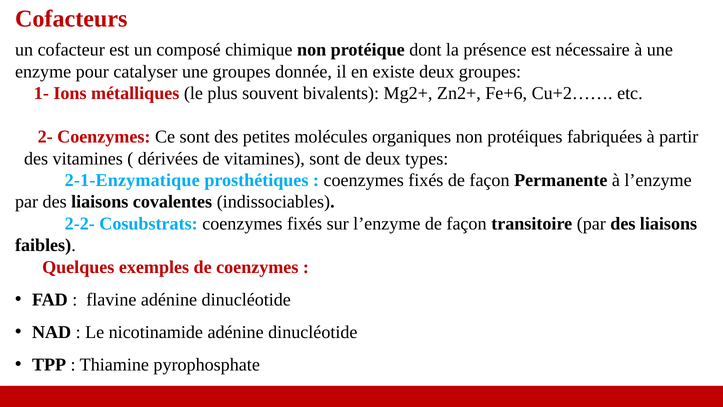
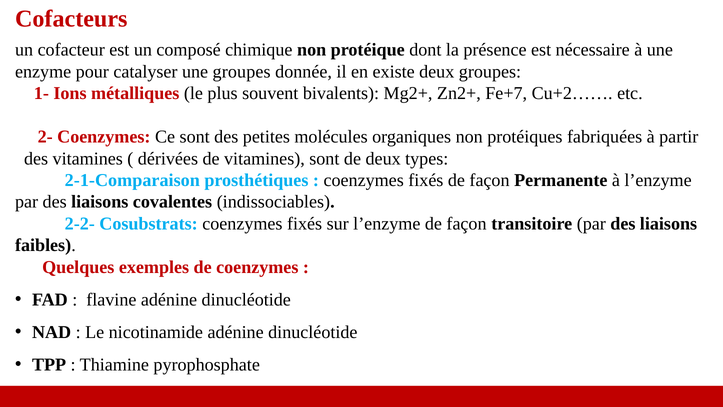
Fe+6: Fe+6 -> Fe+7
2-1-Enzymatique: 2-1-Enzymatique -> 2-1-Comparaison
